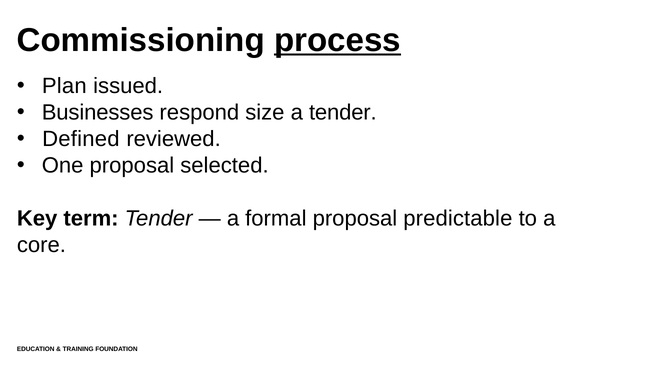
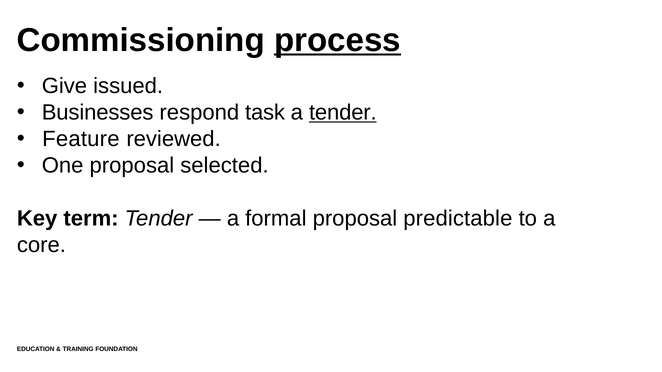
Plan: Plan -> Give
size: size -> task
tender at (343, 113) underline: none -> present
Defined: Defined -> Feature
